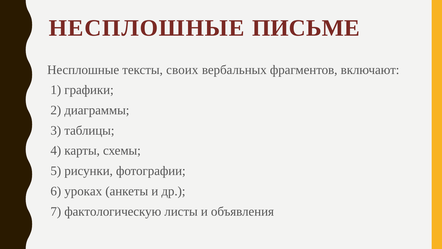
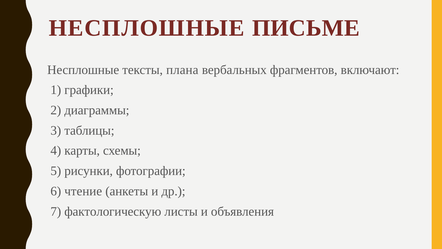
своих: своих -> плана
уроках: уроках -> чтение
